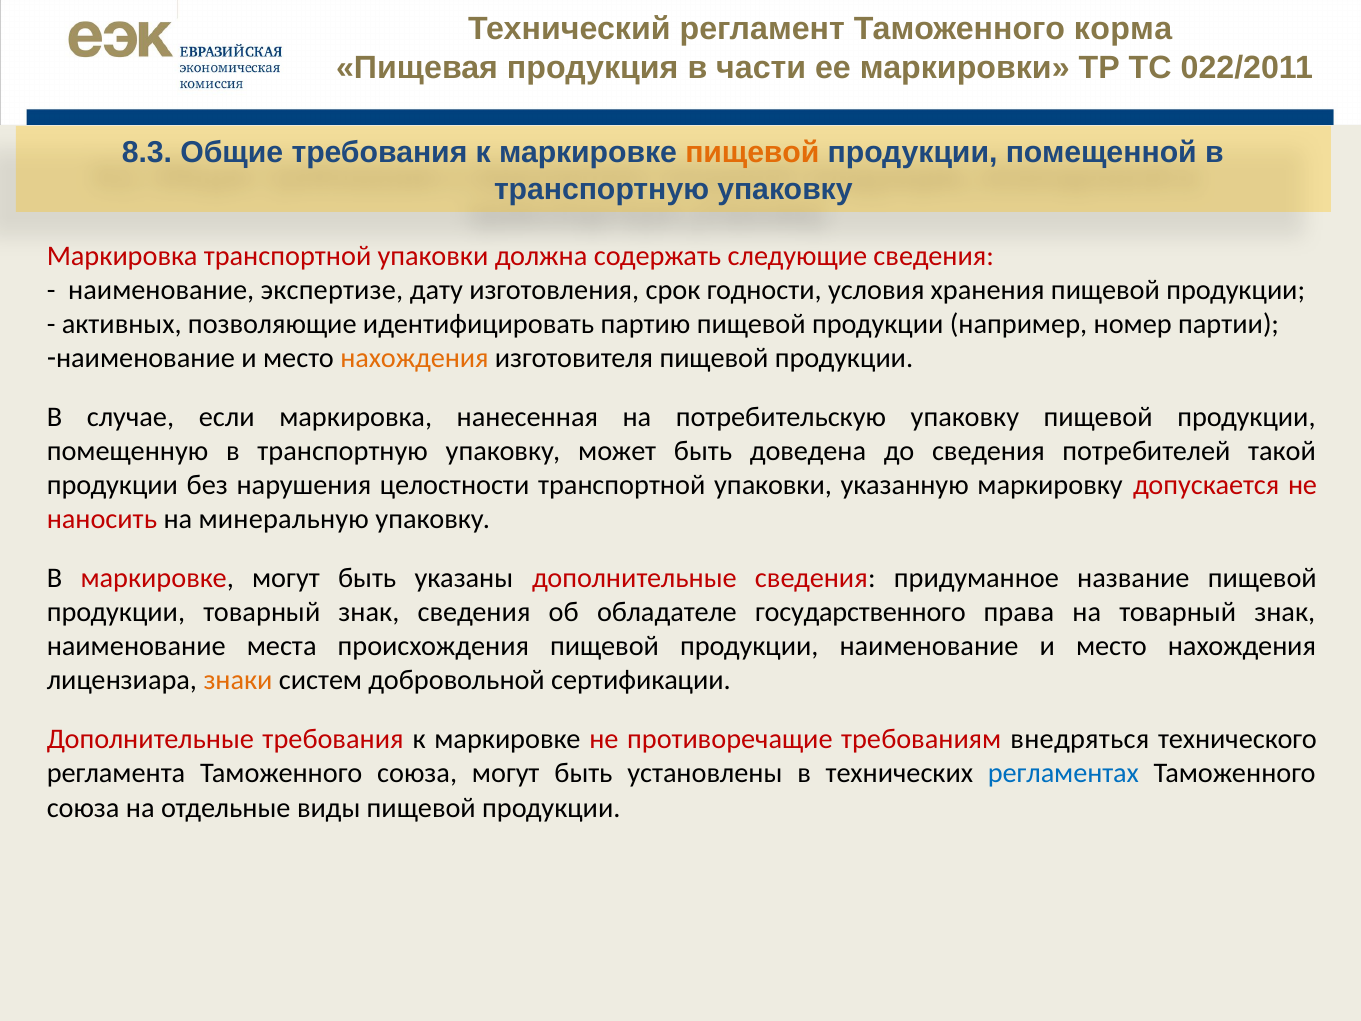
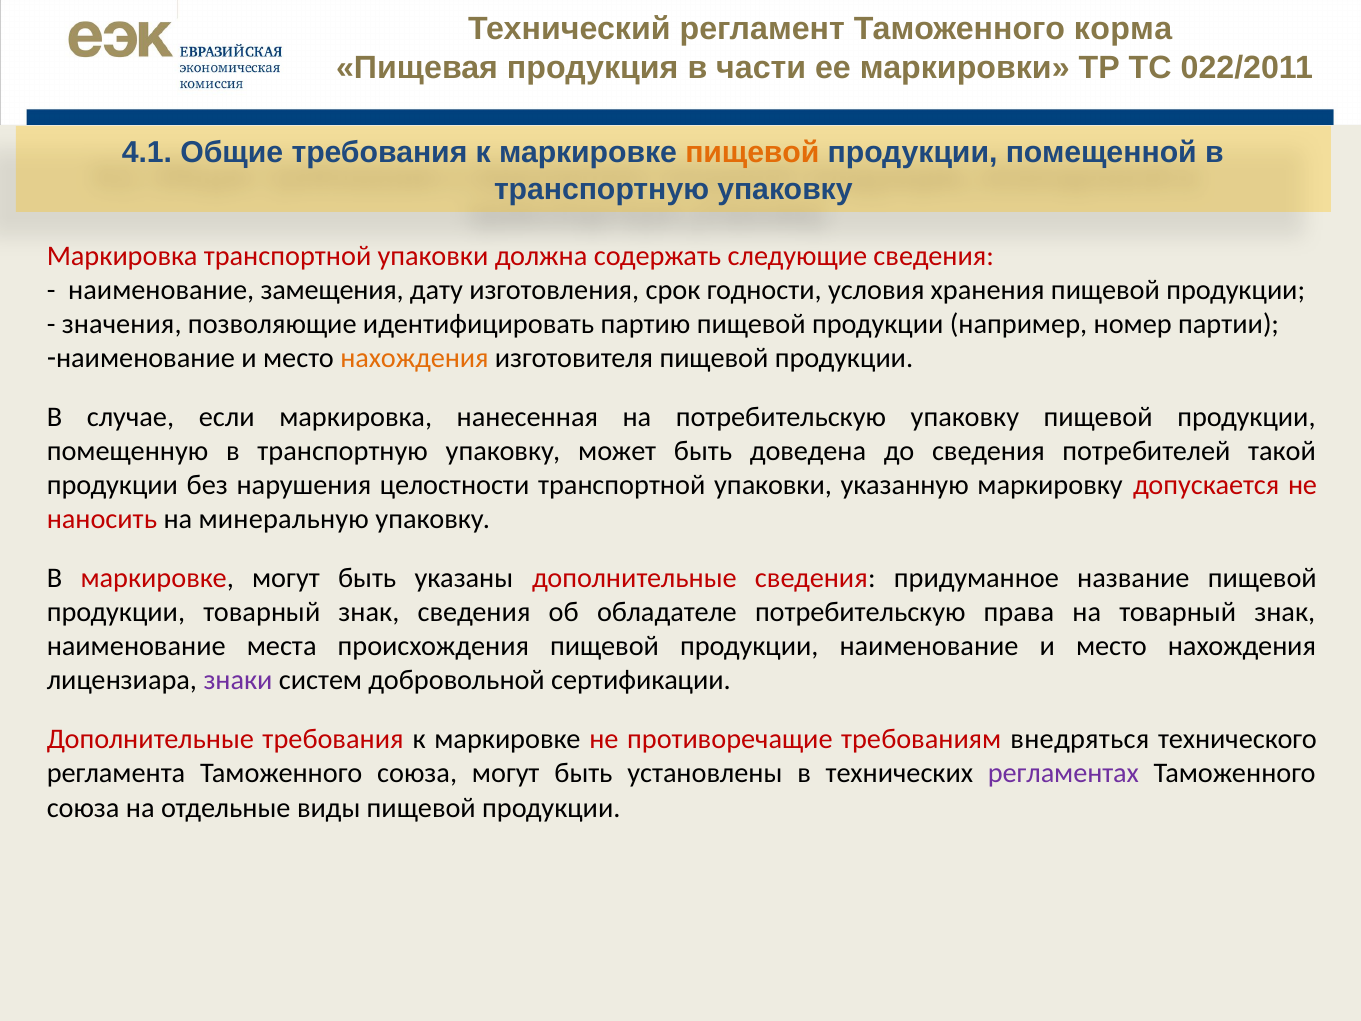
8.3: 8.3 -> 4.1
экспертизе: экспертизе -> замещения
активных: активных -> значения
обладателе государственного: государственного -> потребительскую
знаки colour: orange -> purple
регламентах colour: blue -> purple
